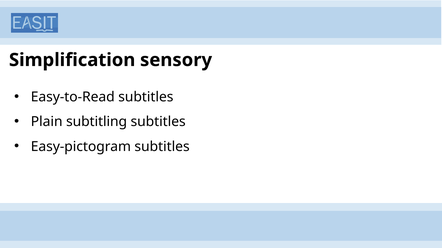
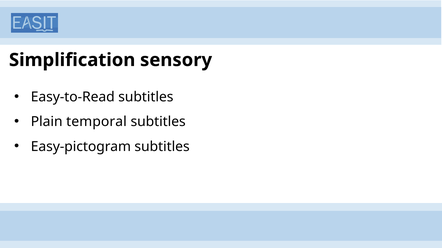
subtitling: subtitling -> temporal
